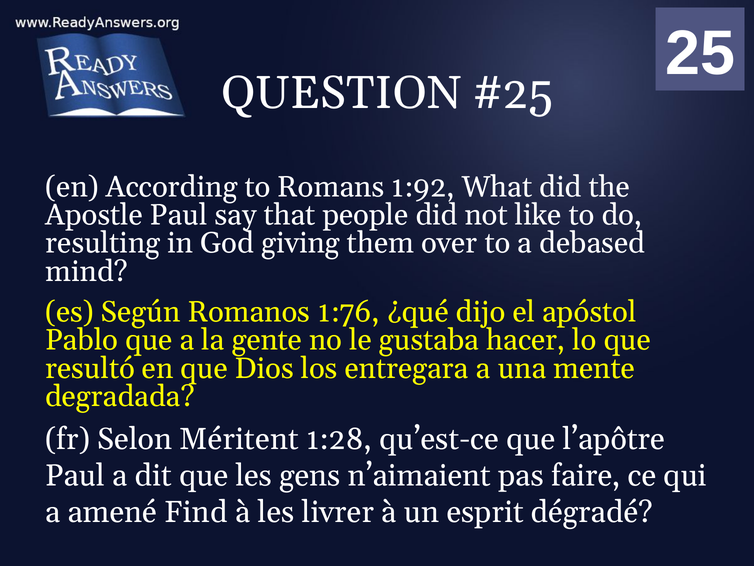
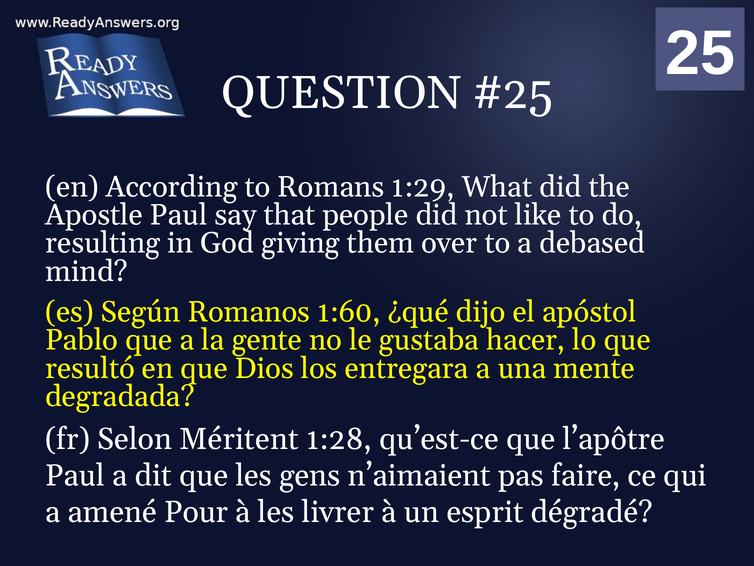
1:92: 1:92 -> 1:29
1:76: 1:76 -> 1:60
Find: Find -> Pour
